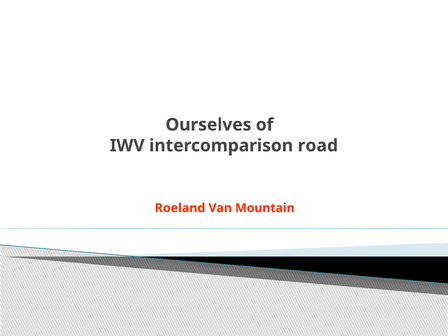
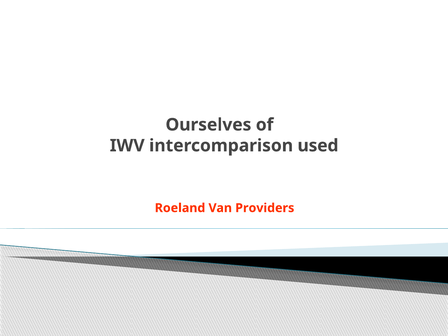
road: road -> used
Mountain: Mountain -> Providers
